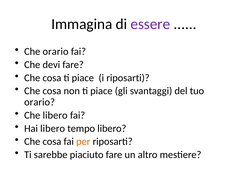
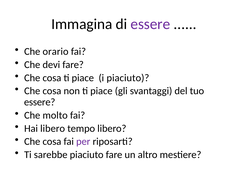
i riposarti: riposarti -> piaciuto
orario at (40, 102): orario -> essere
Che libero: libero -> molto
per colour: orange -> purple
